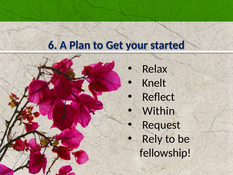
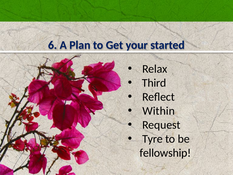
Knelt: Knelt -> Third
Rely: Rely -> Tyre
